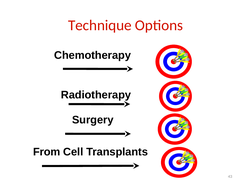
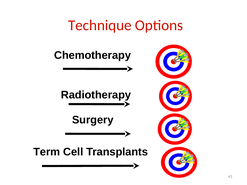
From: From -> Term
